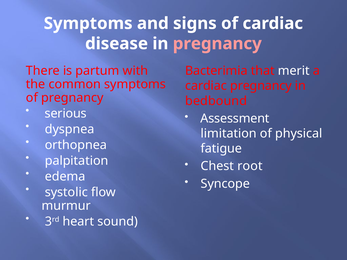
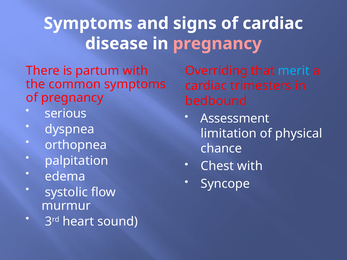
Bacterimia: Bacterimia -> Overriding
merit colour: white -> light blue
cardiac pregnancy: pregnancy -> trimesters
fatigue: fatigue -> chance
Chest root: root -> with
